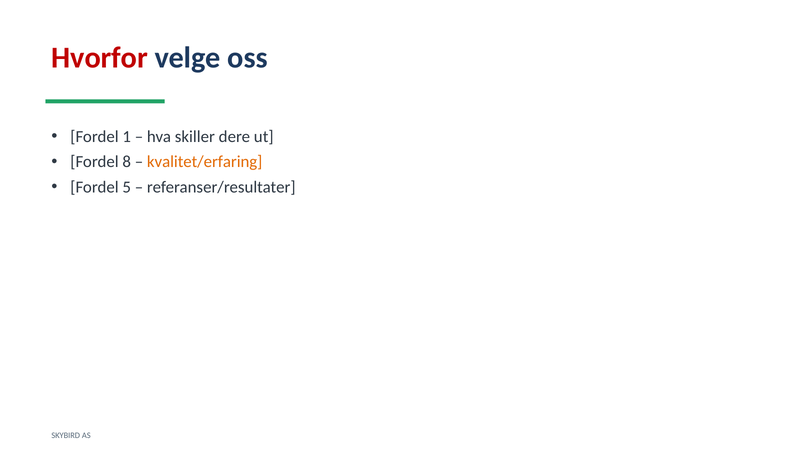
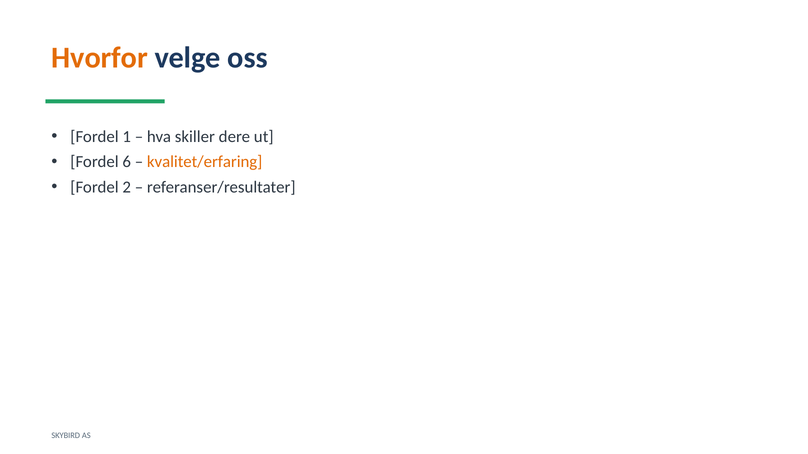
Hvorfor colour: red -> orange
8: 8 -> 6
5: 5 -> 2
